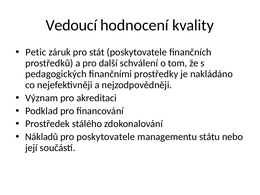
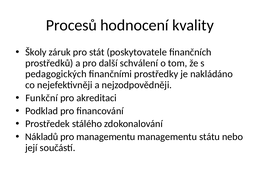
Vedoucí: Vedoucí -> Procesů
Petic: Petic -> Školy
Význam: Význam -> Funkční
pro poskytovatele: poskytovatele -> managementu
